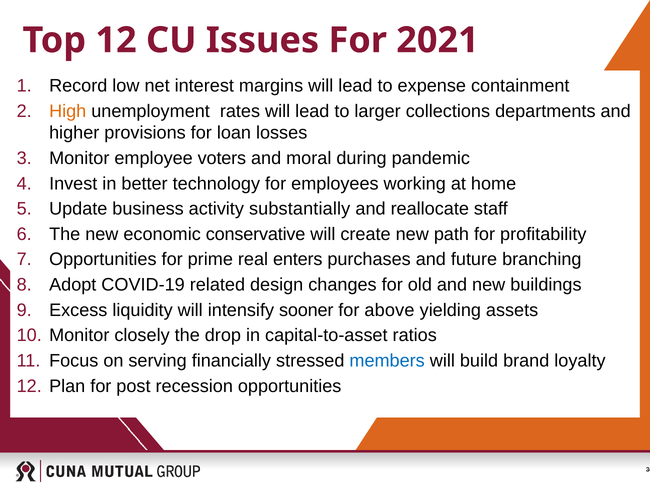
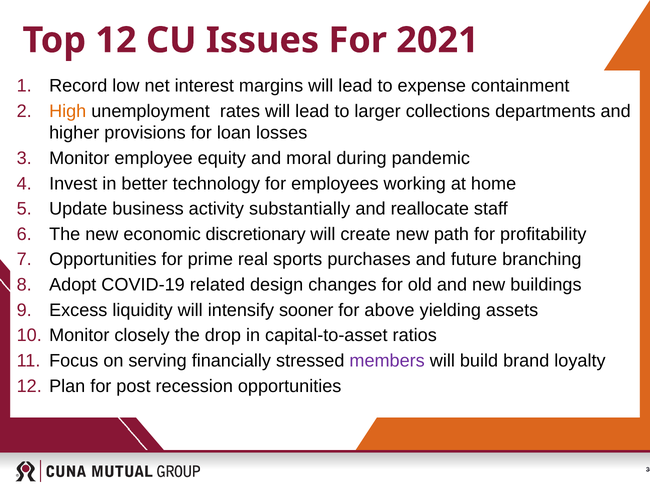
voters: voters -> equity
conservative: conservative -> discretionary
enters: enters -> sports
members colour: blue -> purple
